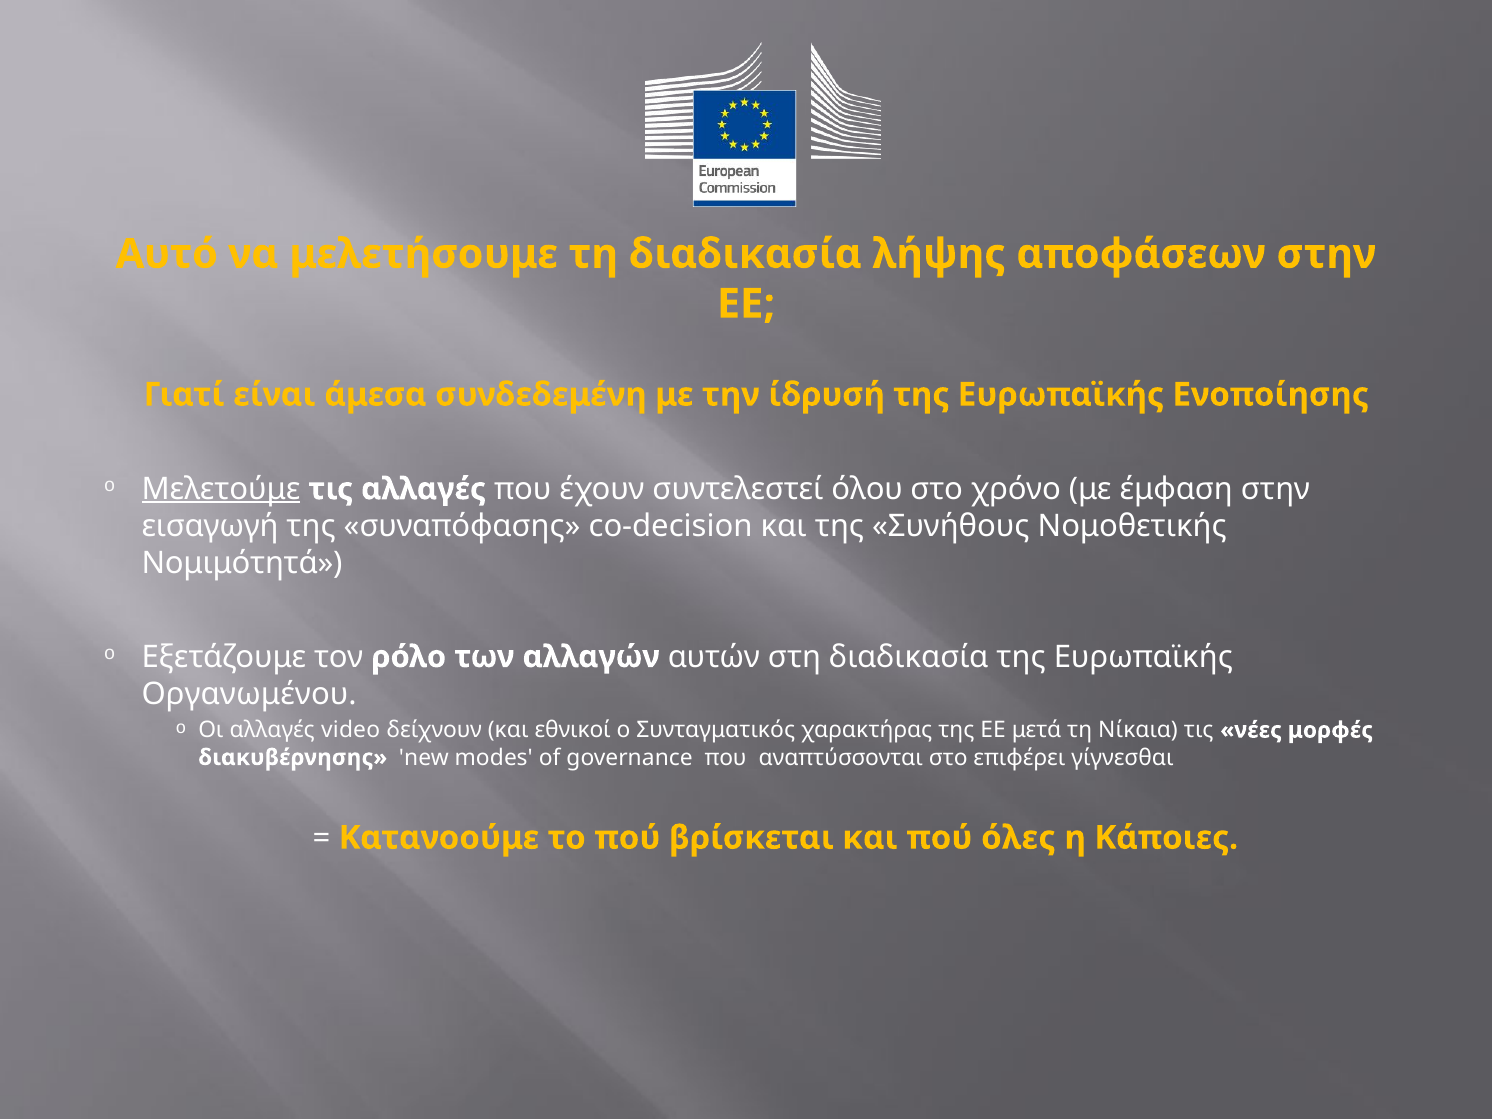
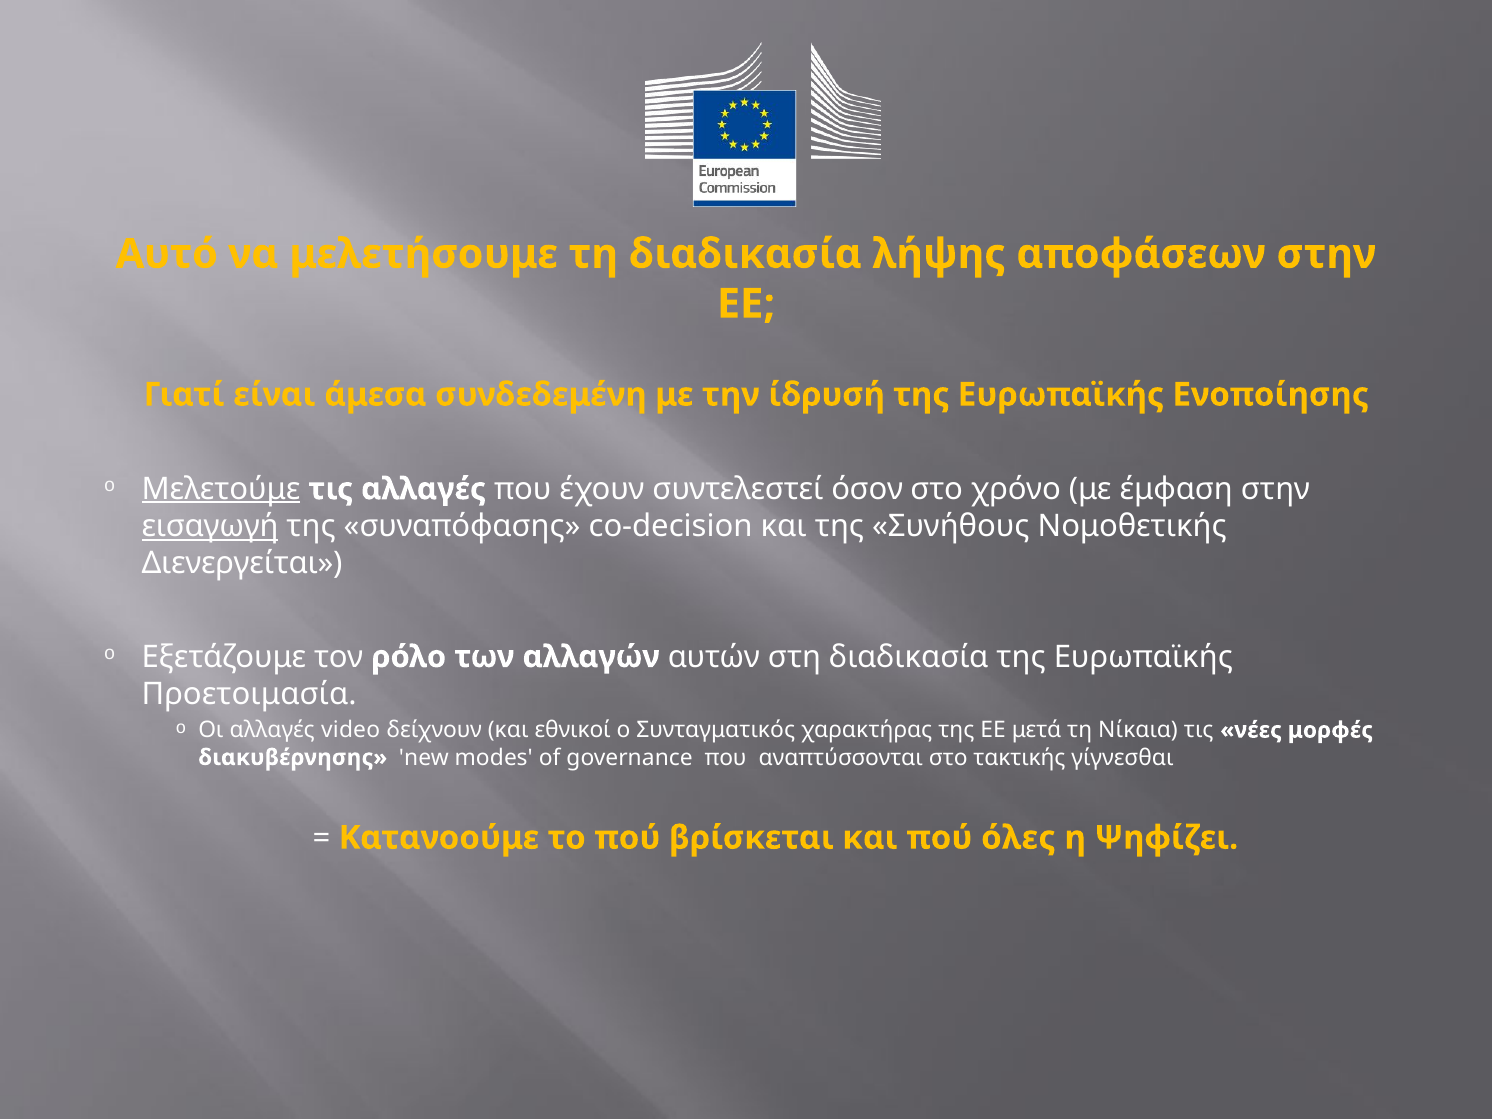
όλου: όλου -> όσον
εισαγωγή underline: none -> present
Νομιμότητά: Νομιμότητά -> Διενεργείται
Οργανωμένου: Οργανωμένου -> Προετοιμασία
επιφέρει: επιφέρει -> τακτικής
Κάποιες: Κάποιες -> Ψηφίζει
